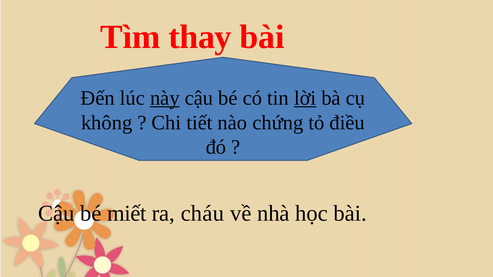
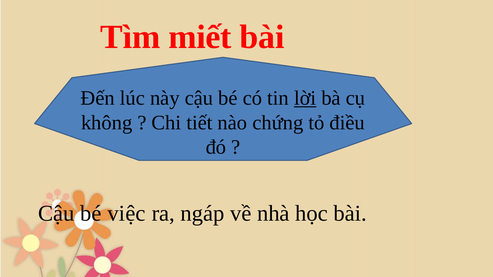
thay: thay -> miết
này underline: present -> none
miết: miết -> việc
cháu: cháu -> ngáp
